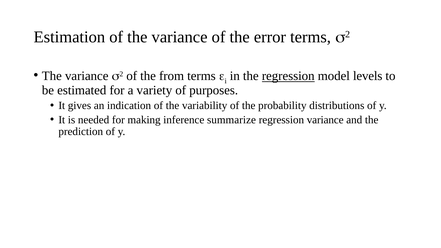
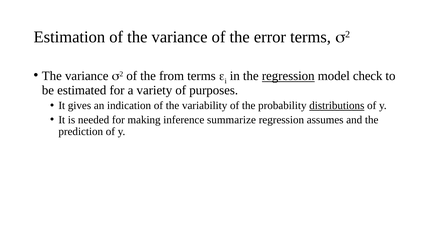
levels: levels -> check
distributions underline: none -> present
regression variance: variance -> assumes
